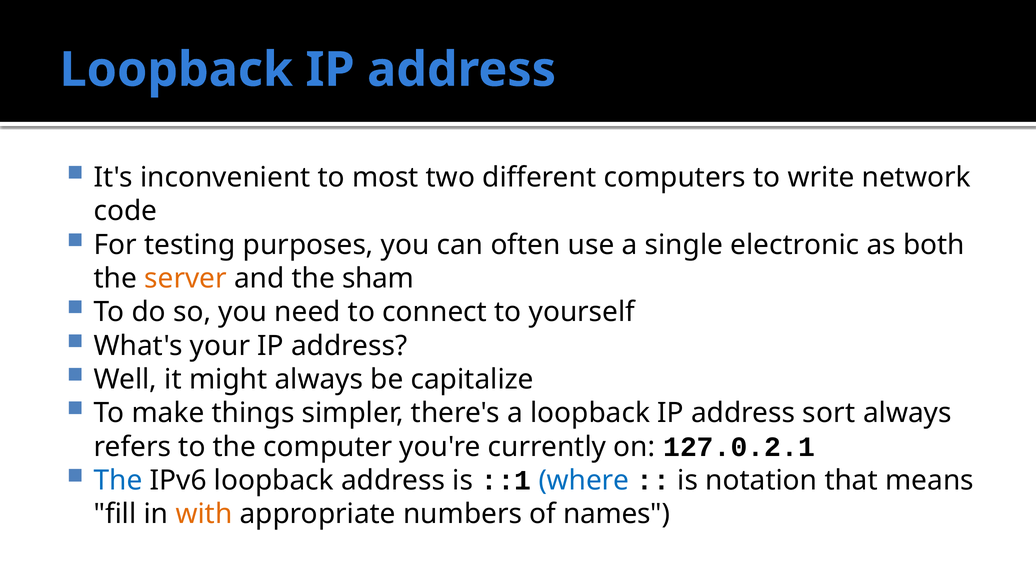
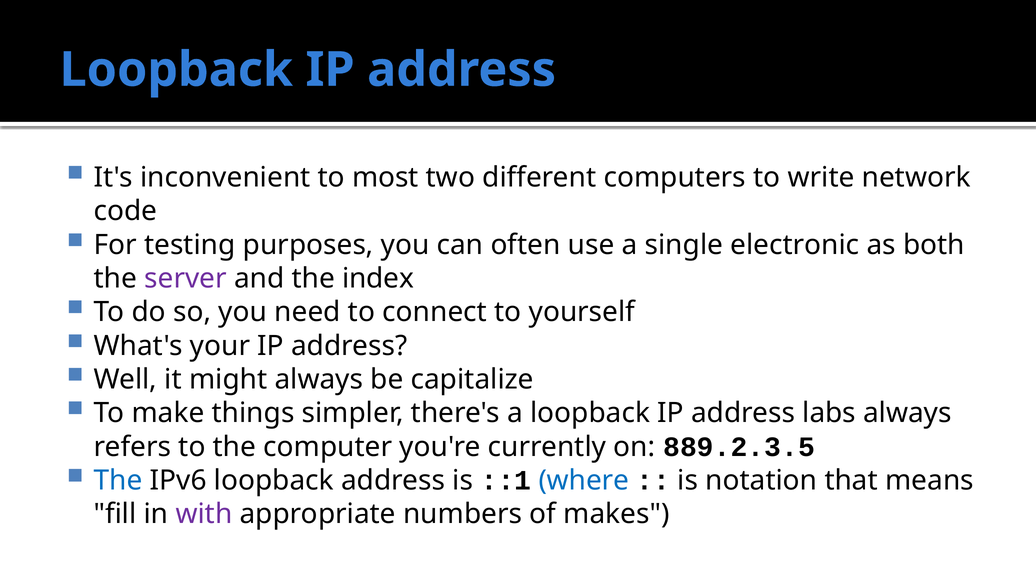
server colour: orange -> purple
sham: sham -> index
sort: sort -> labs
127.0.2.1: 127.0.2.1 -> 889.2.3.5
with colour: orange -> purple
names: names -> makes
